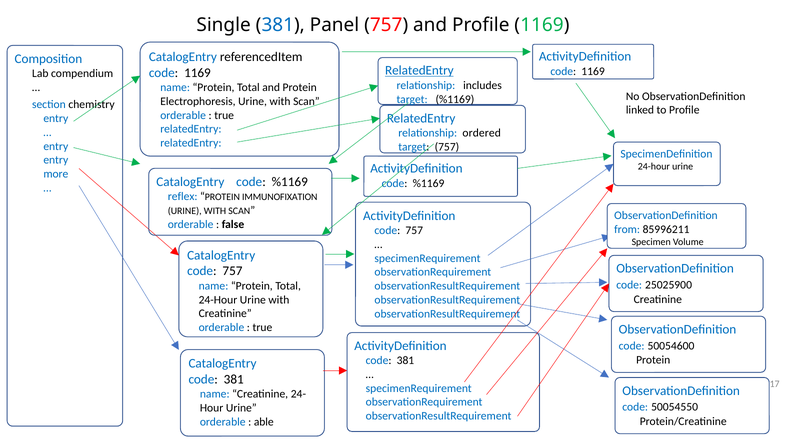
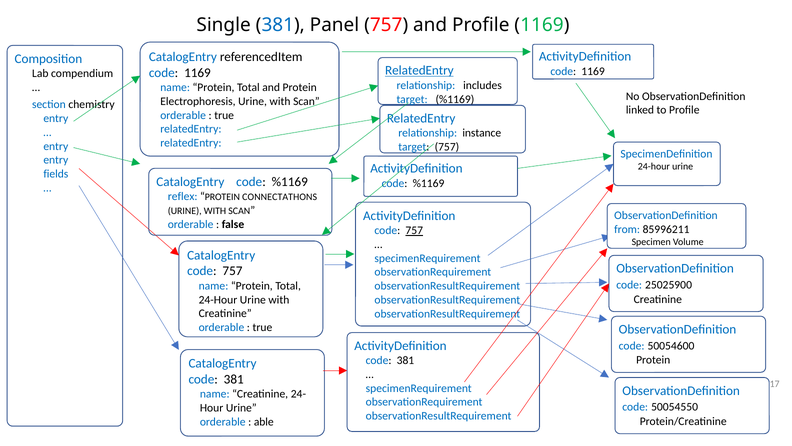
ordered: ordered -> instance
more: more -> fields
IMMUNOFIXATION: IMMUNOFIXATION -> CONNECTATHONS
757 at (414, 230) underline: none -> present
